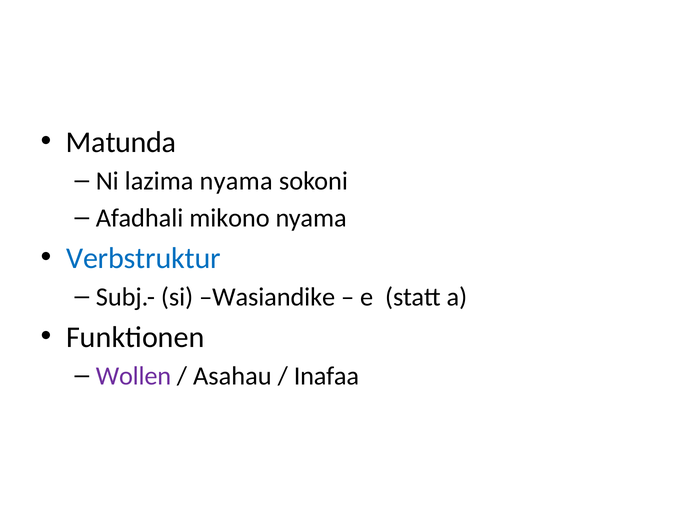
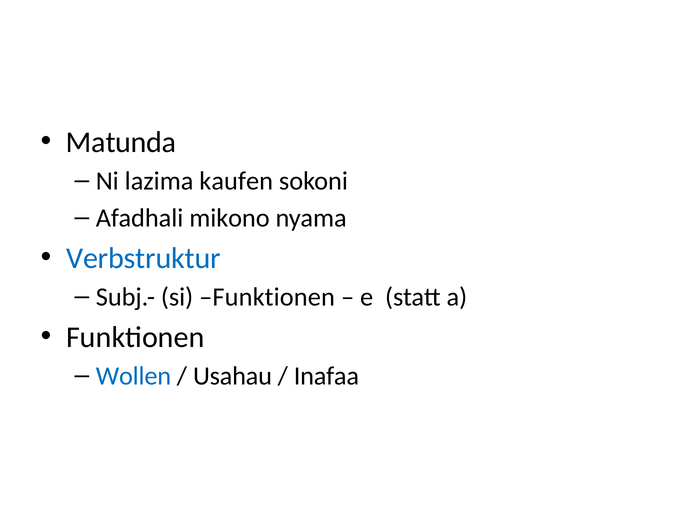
lazima nyama: nyama -> kaufen
si Wasiandike: Wasiandike -> Funktionen
Wollen colour: purple -> blue
Asahau: Asahau -> Usahau
